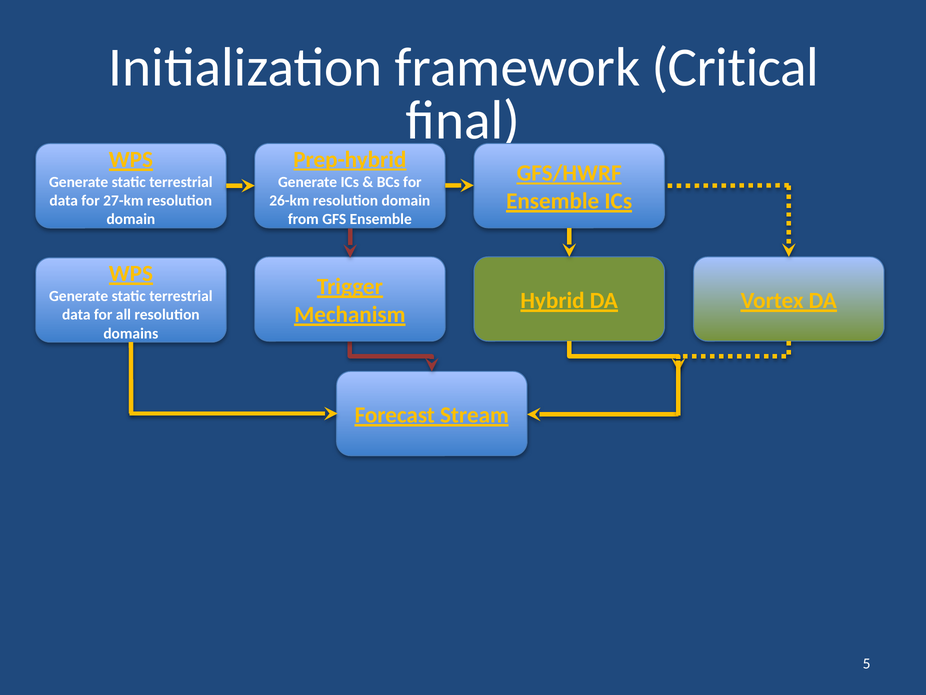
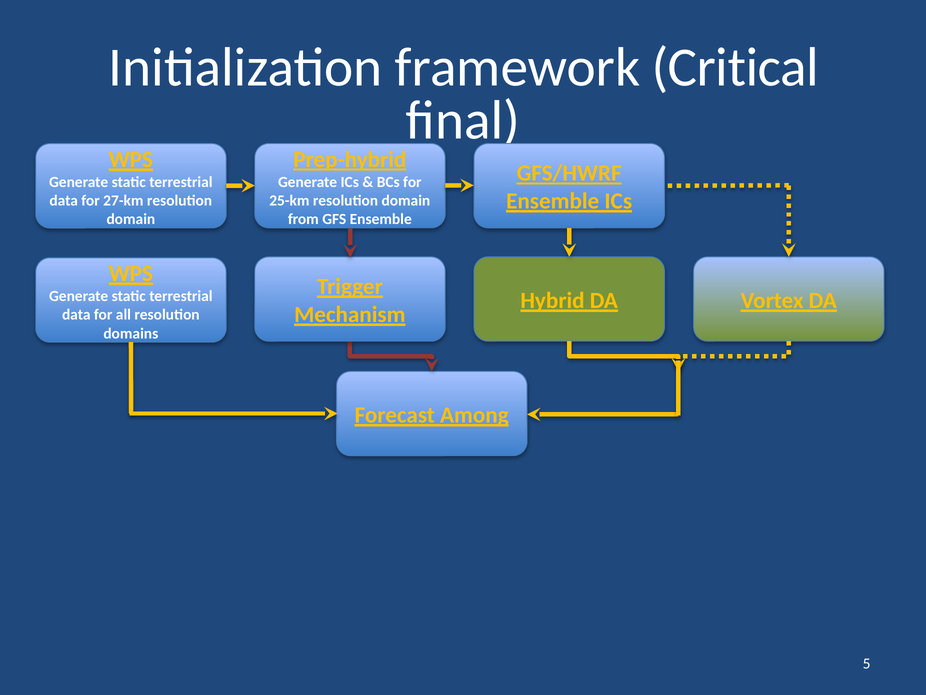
26-km: 26-km -> 25-km
Stream: Stream -> Among
